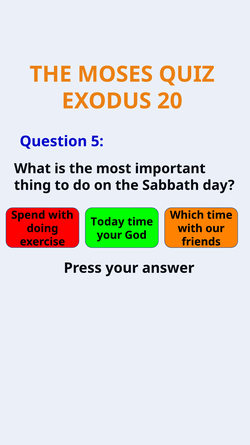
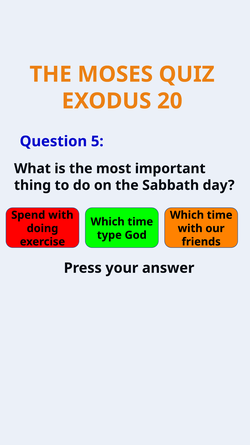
Today at (108, 221): Today -> Which
your at (109, 235): your -> type
